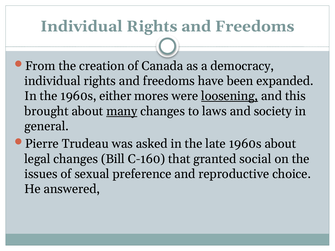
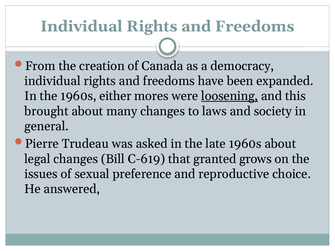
many underline: present -> none
C-160: C-160 -> C-619
social: social -> grows
